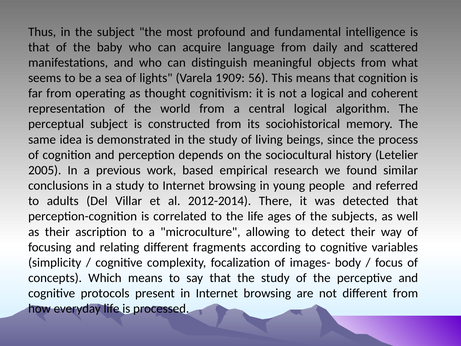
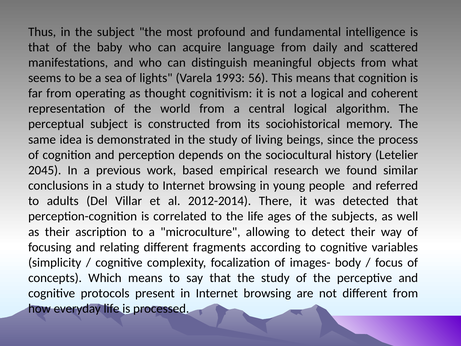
1909: 1909 -> 1993
2005: 2005 -> 2045
